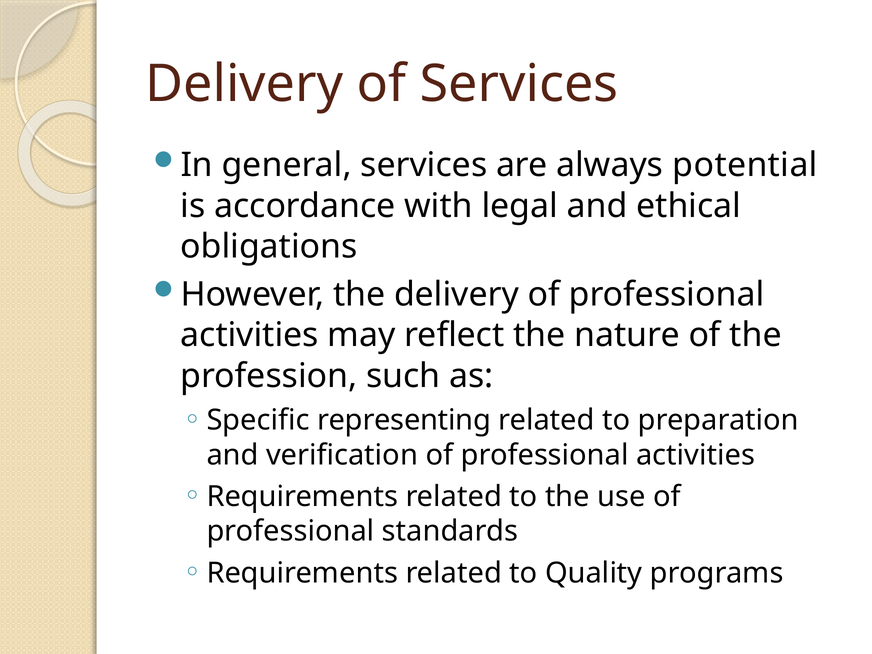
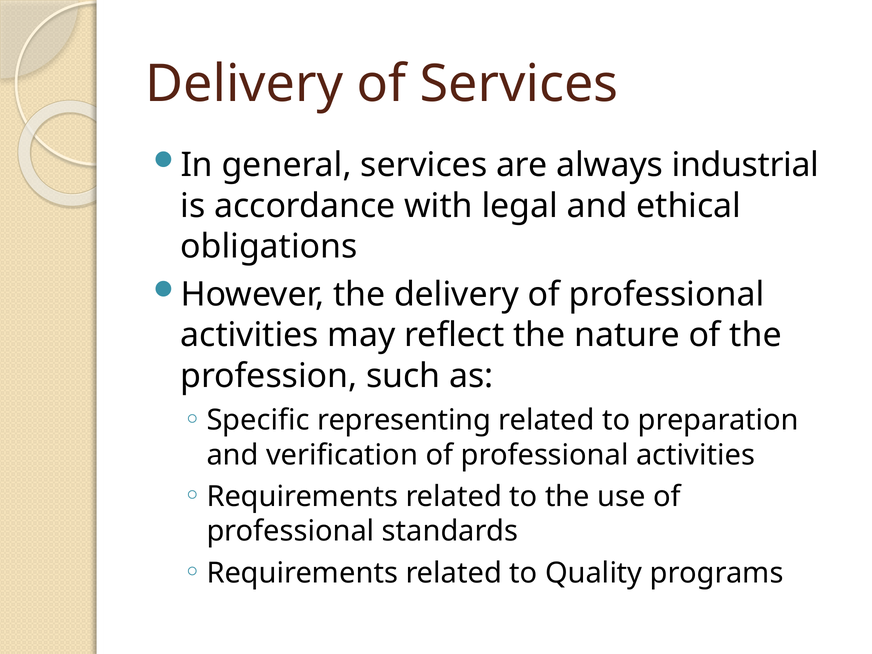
potential: potential -> industrial
